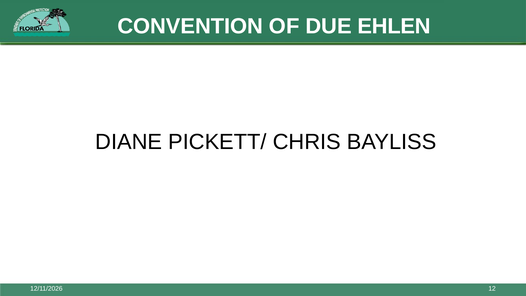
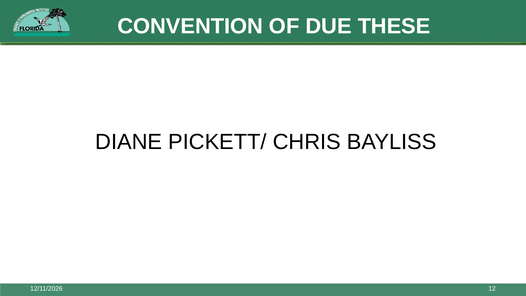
EHLEN: EHLEN -> THESE
